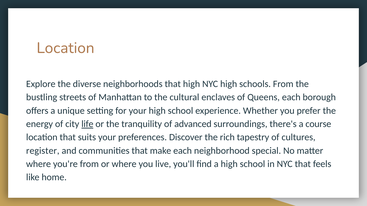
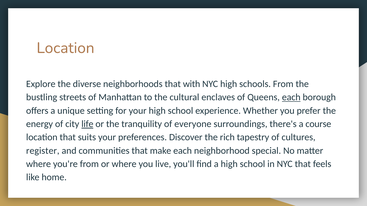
that high: high -> with
each at (291, 97) underline: none -> present
advanced: advanced -> everyone
